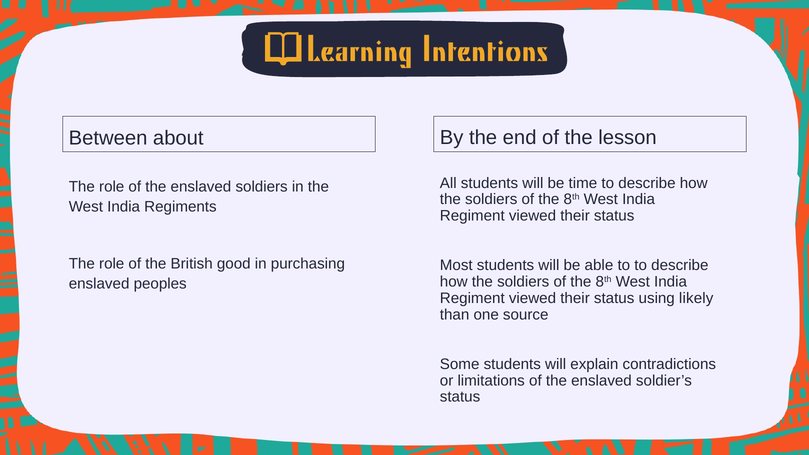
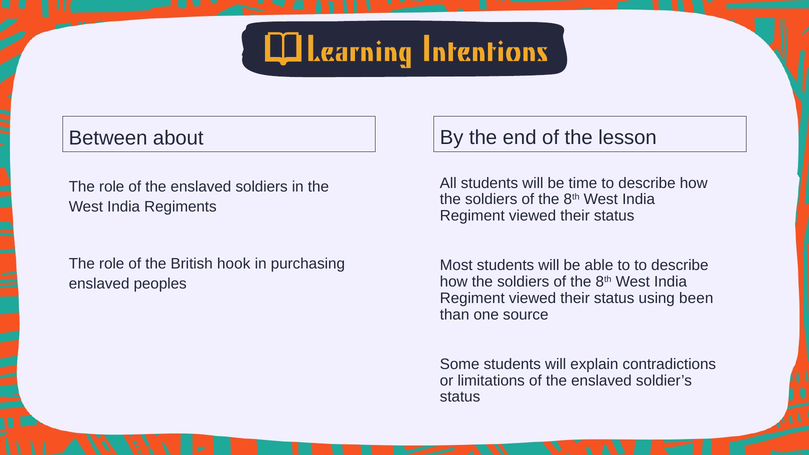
good: good -> hook
likely: likely -> been
